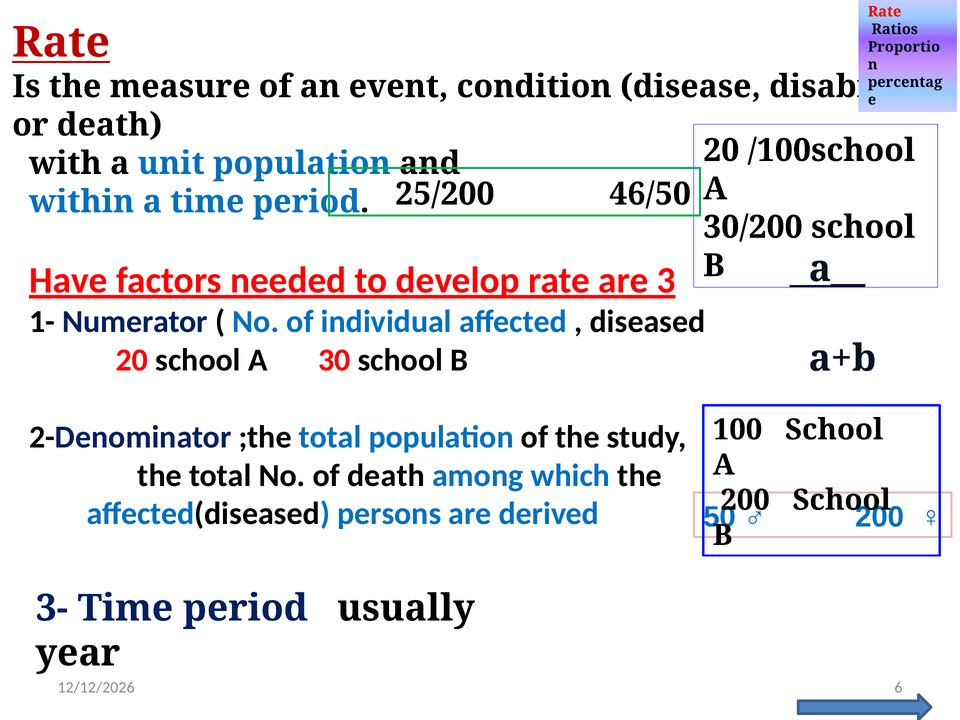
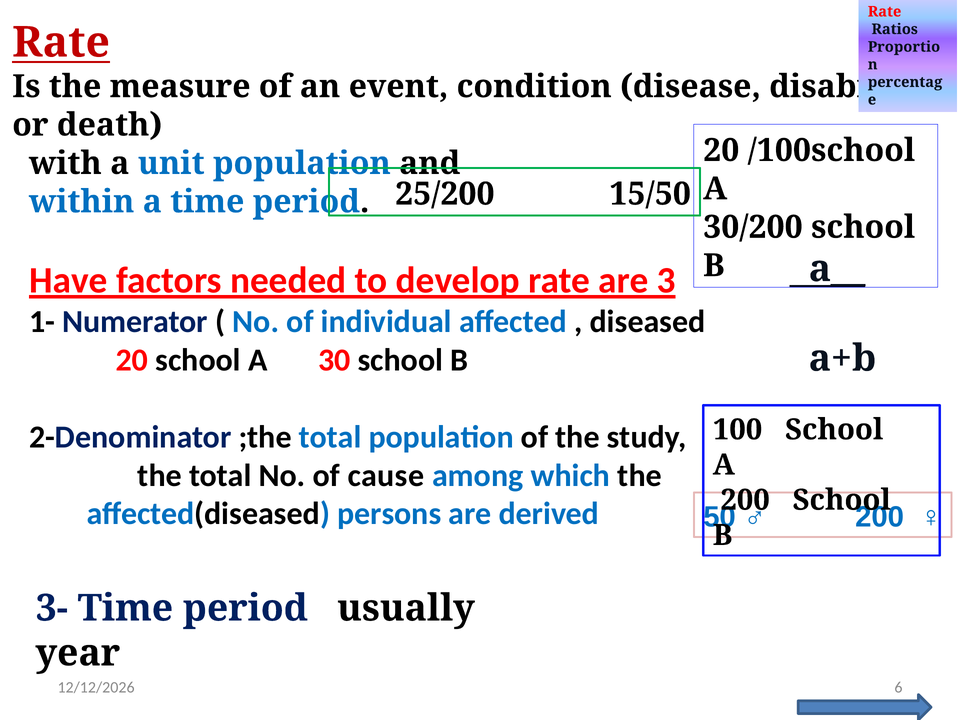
46/50: 46/50 -> 15/50
of death: death -> cause
